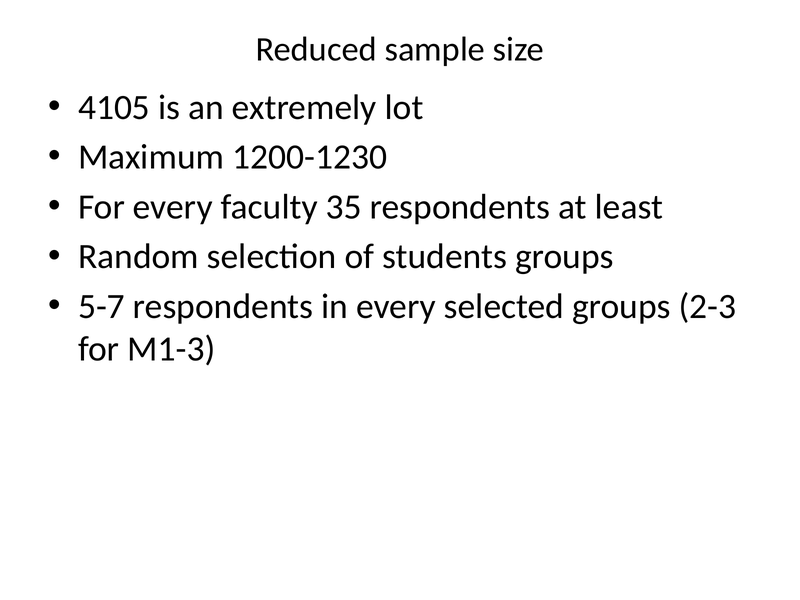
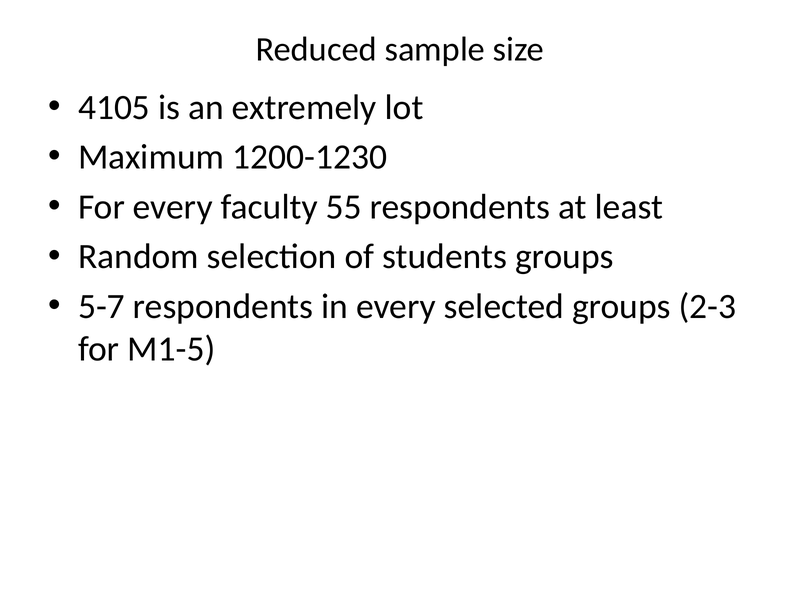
35: 35 -> 55
M1-3: M1-3 -> M1-5
